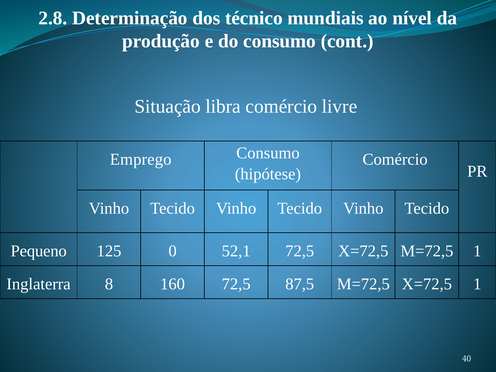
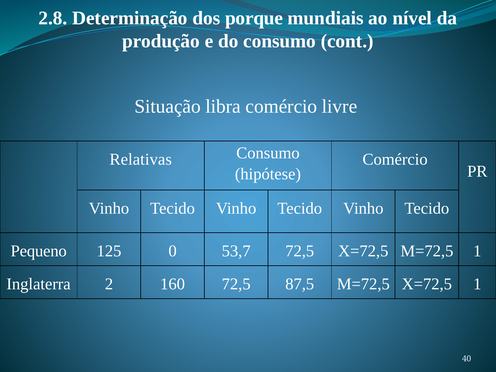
técnico: técnico -> porque
Emprego: Emprego -> Relativas
52,1: 52,1 -> 53,7
8: 8 -> 2
